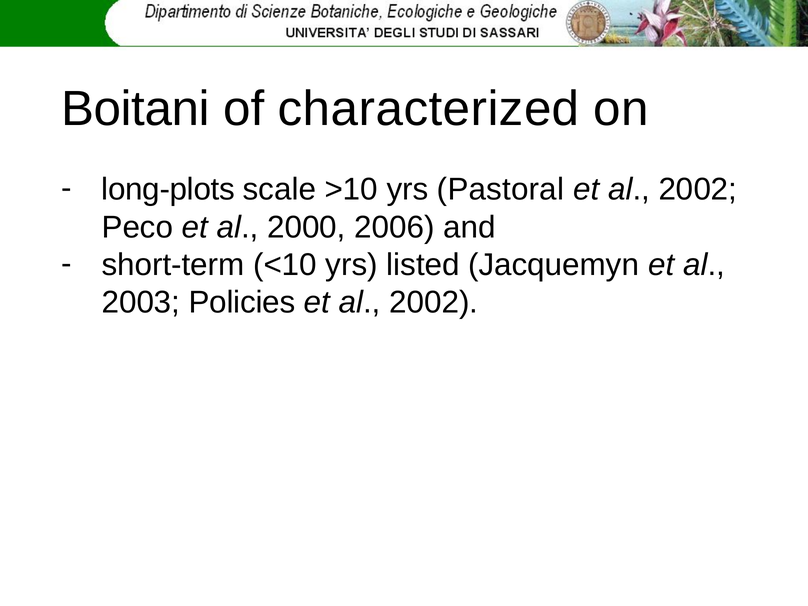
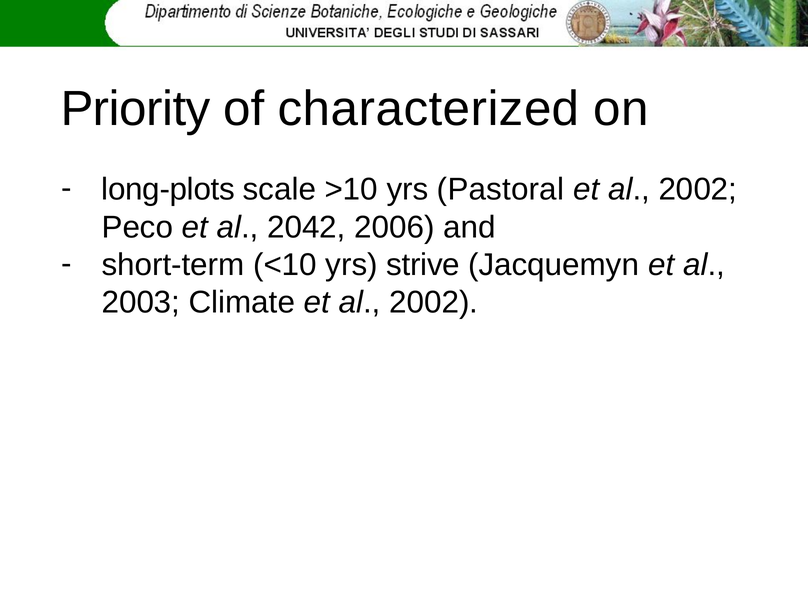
Boitani: Boitani -> Priority
2000: 2000 -> 2042
listed: listed -> strive
Policies: Policies -> Climate
